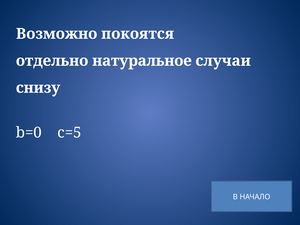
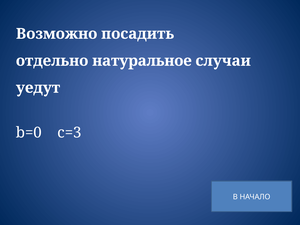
покоятся: покоятся -> посадить
снизу: снизу -> уедут
c=5: c=5 -> c=3
